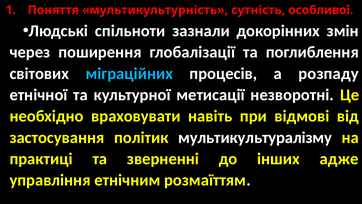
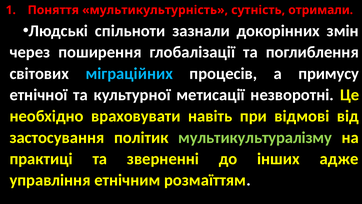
особливої: особливої -> отримали
розпаду: розпаду -> примусу
мультикультуралізму colour: white -> light green
